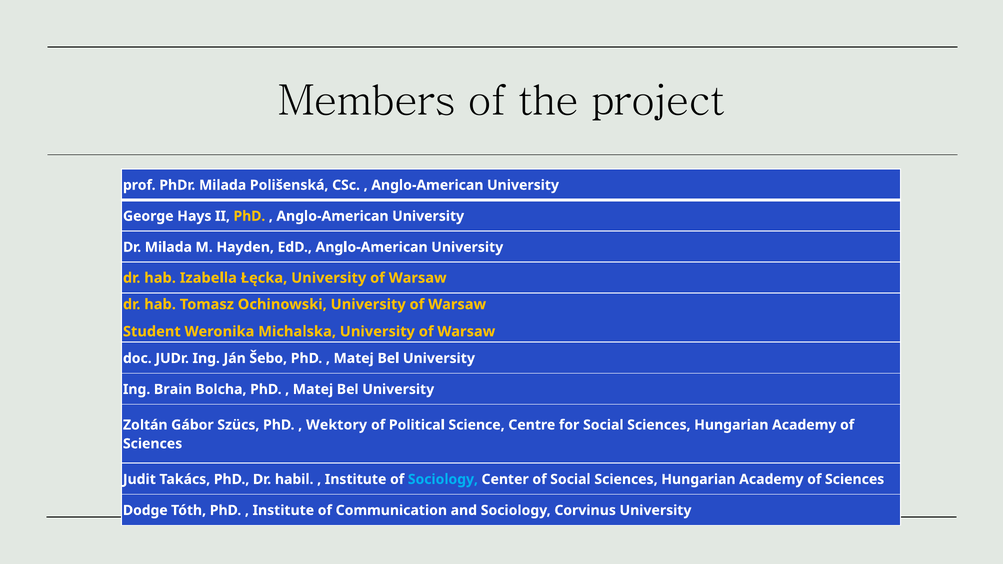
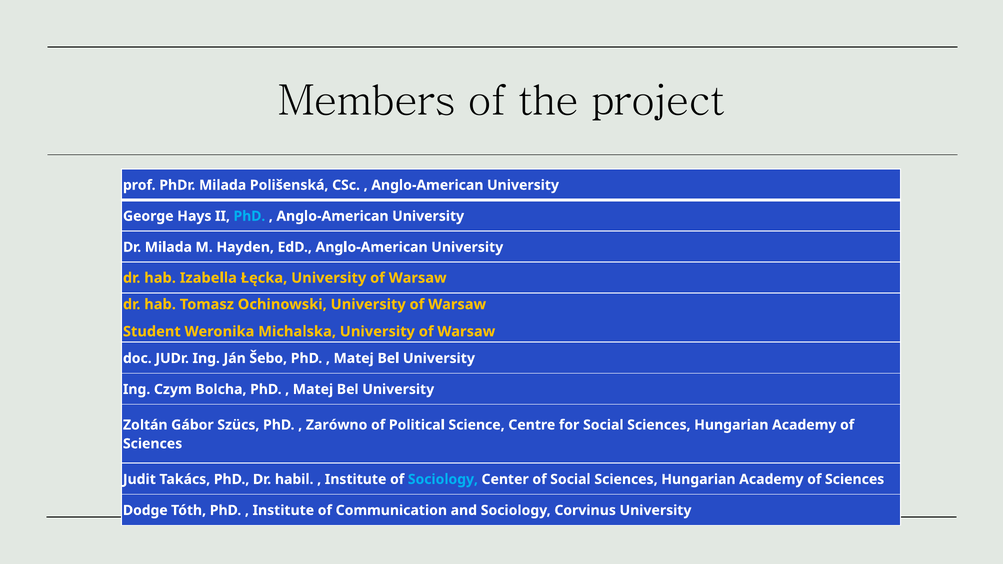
PhD at (249, 216) colour: yellow -> light blue
Brain: Brain -> Czym
Wektory: Wektory -> Zarówno
